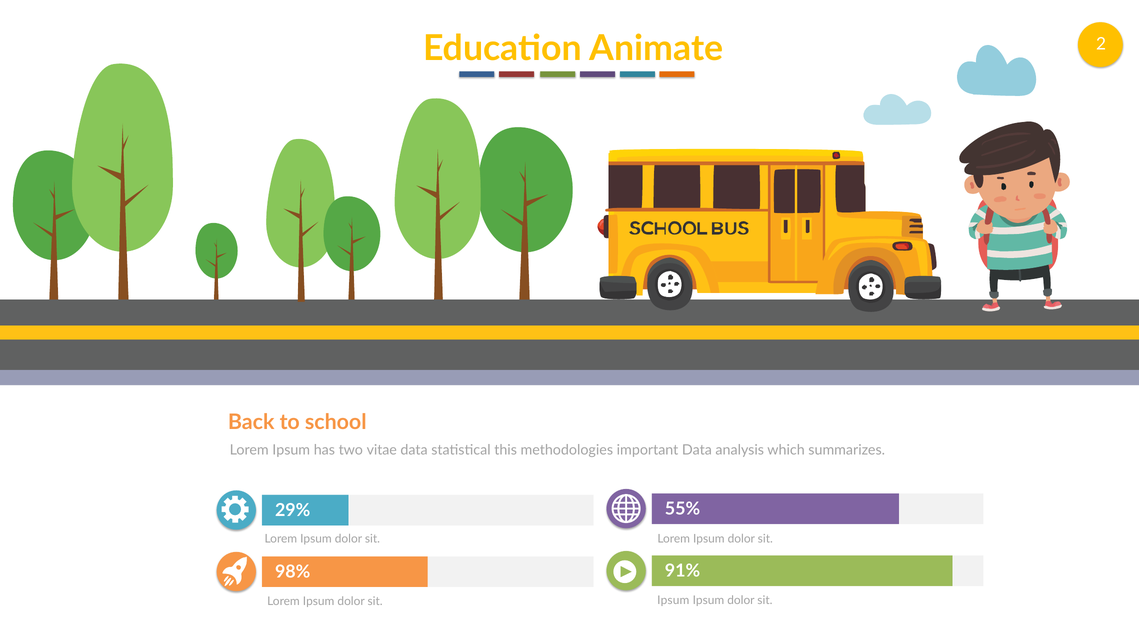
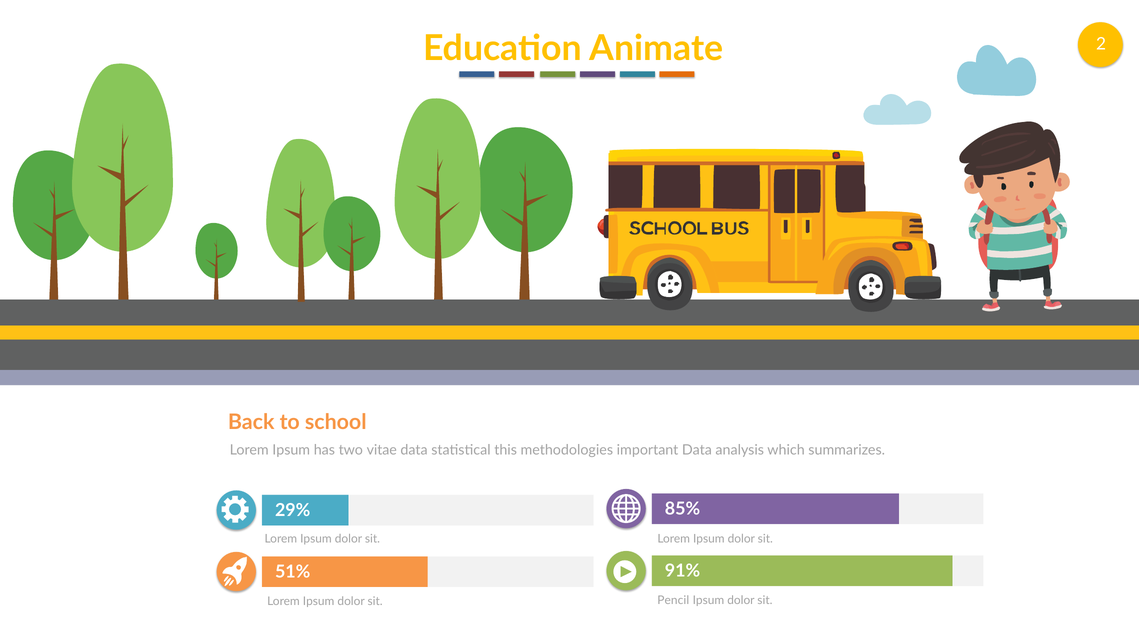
55%: 55% -> 85%
98%: 98% -> 51%
Ipsum at (673, 601): Ipsum -> Pencil
